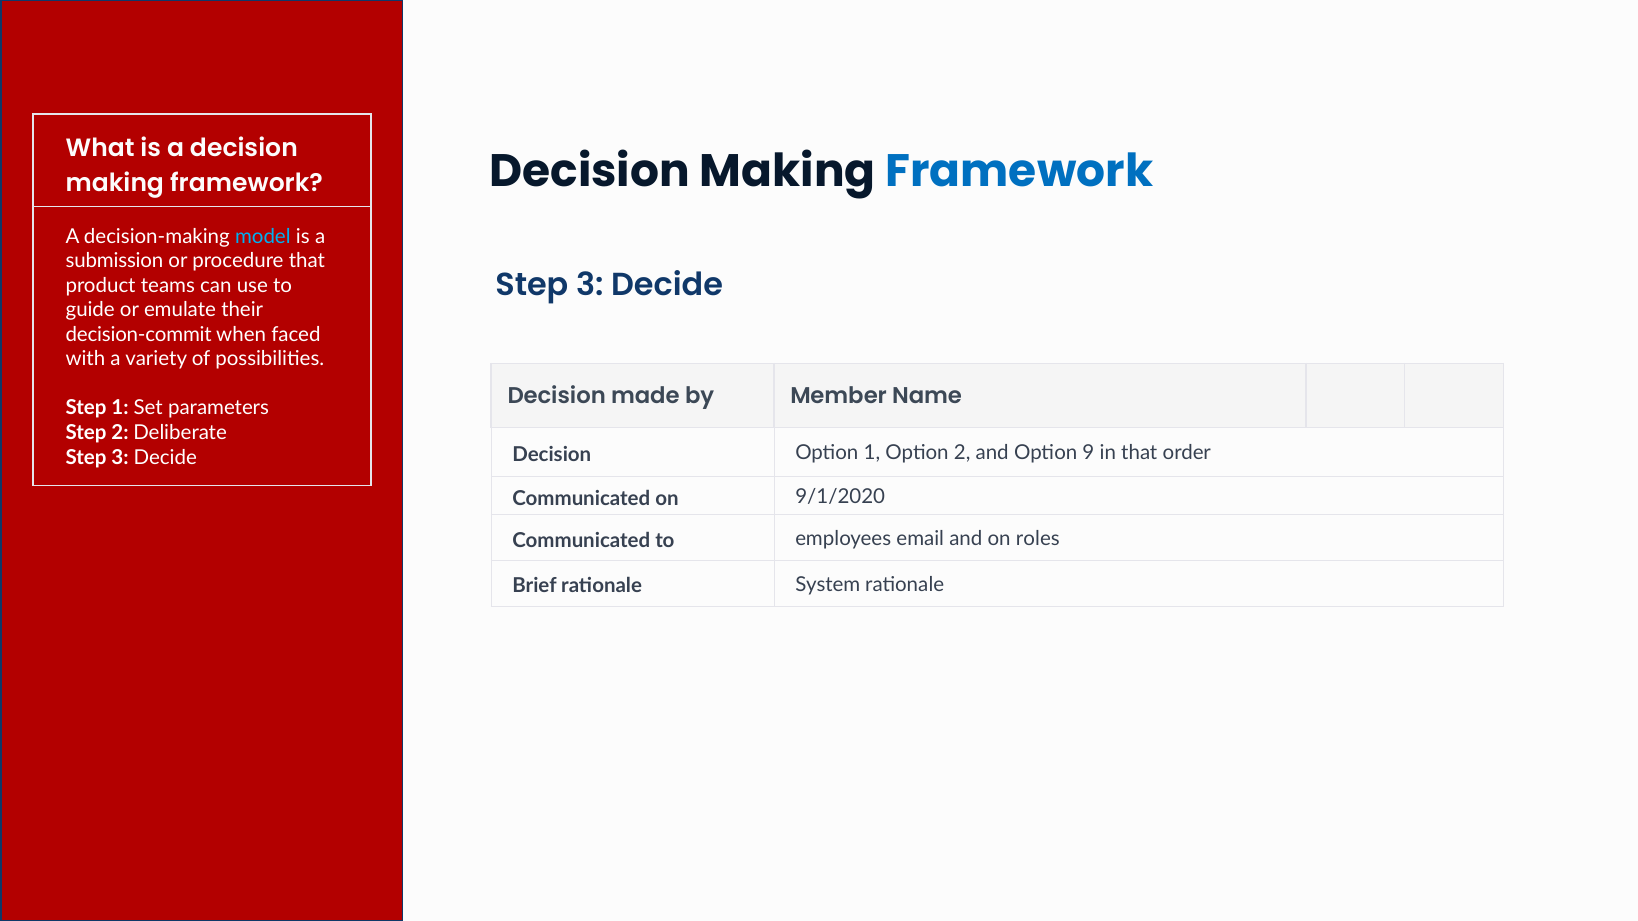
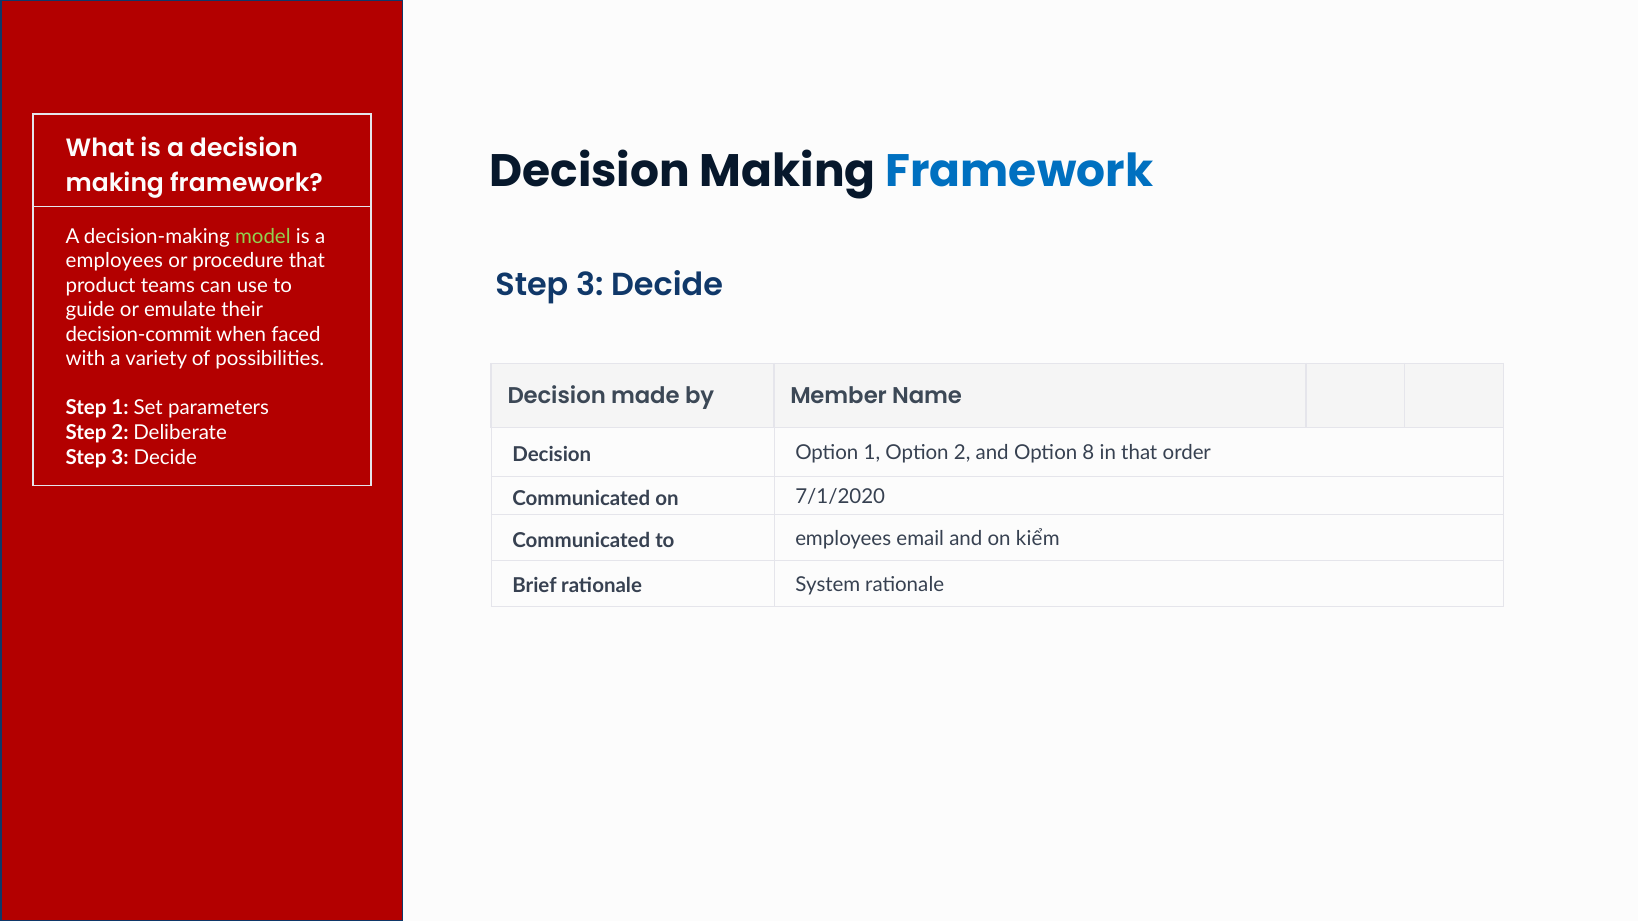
model colour: light blue -> light green
submission at (115, 261): submission -> employees
9: 9 -> 8
9/1/2020: 9/1/2020 -> 7/1/2020
roles: roles -> kiểm
